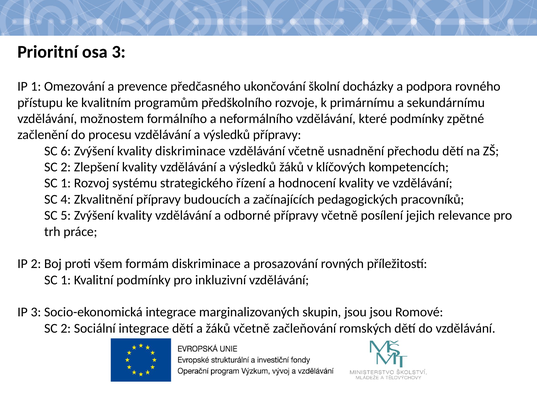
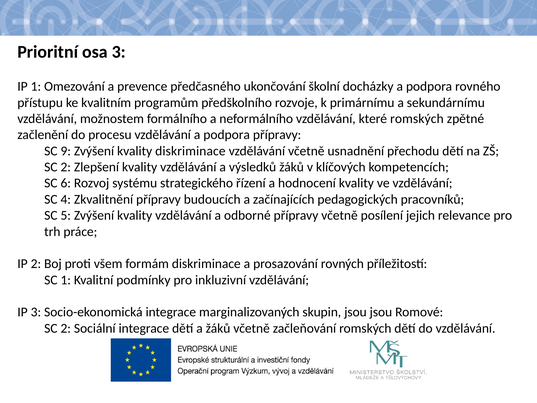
které podmínky: podmínky -> romských
procesu vzdělávání a výsledků: výsledků -> podpora
6: 6 -> 9
1 at (66, 183): 1 -> 6
